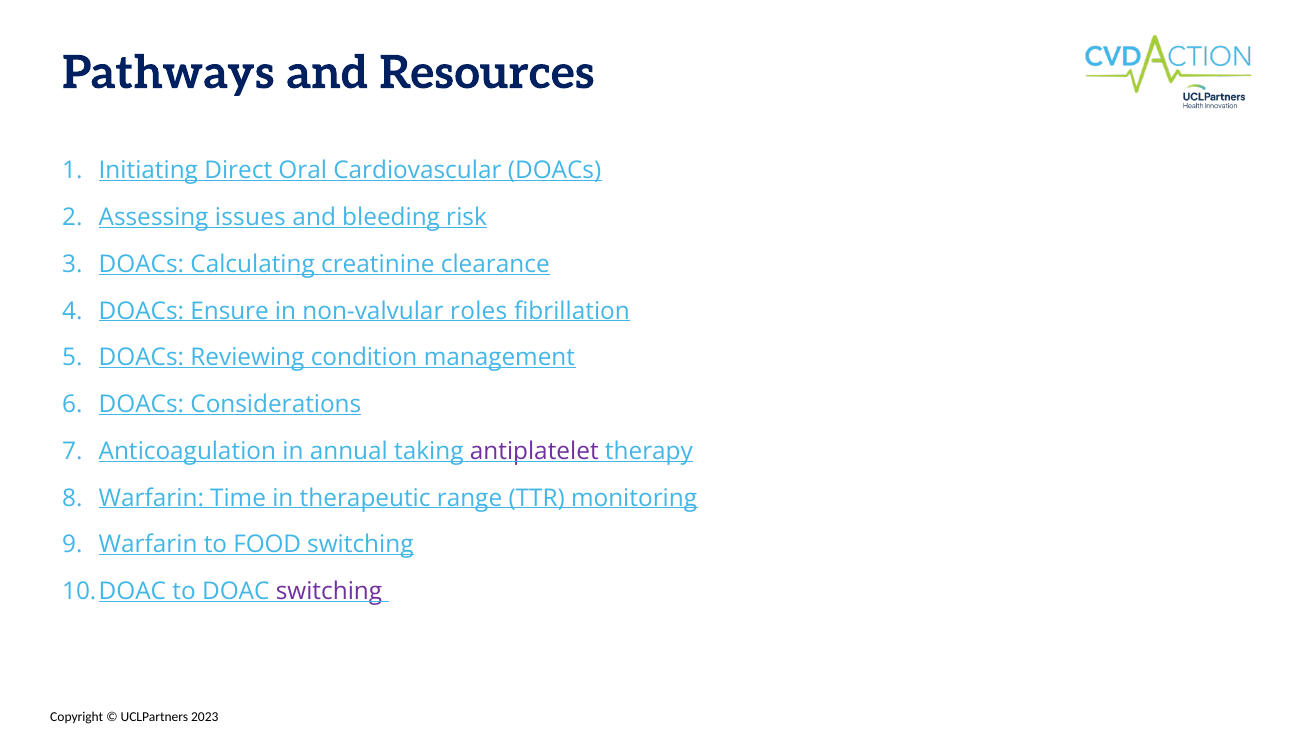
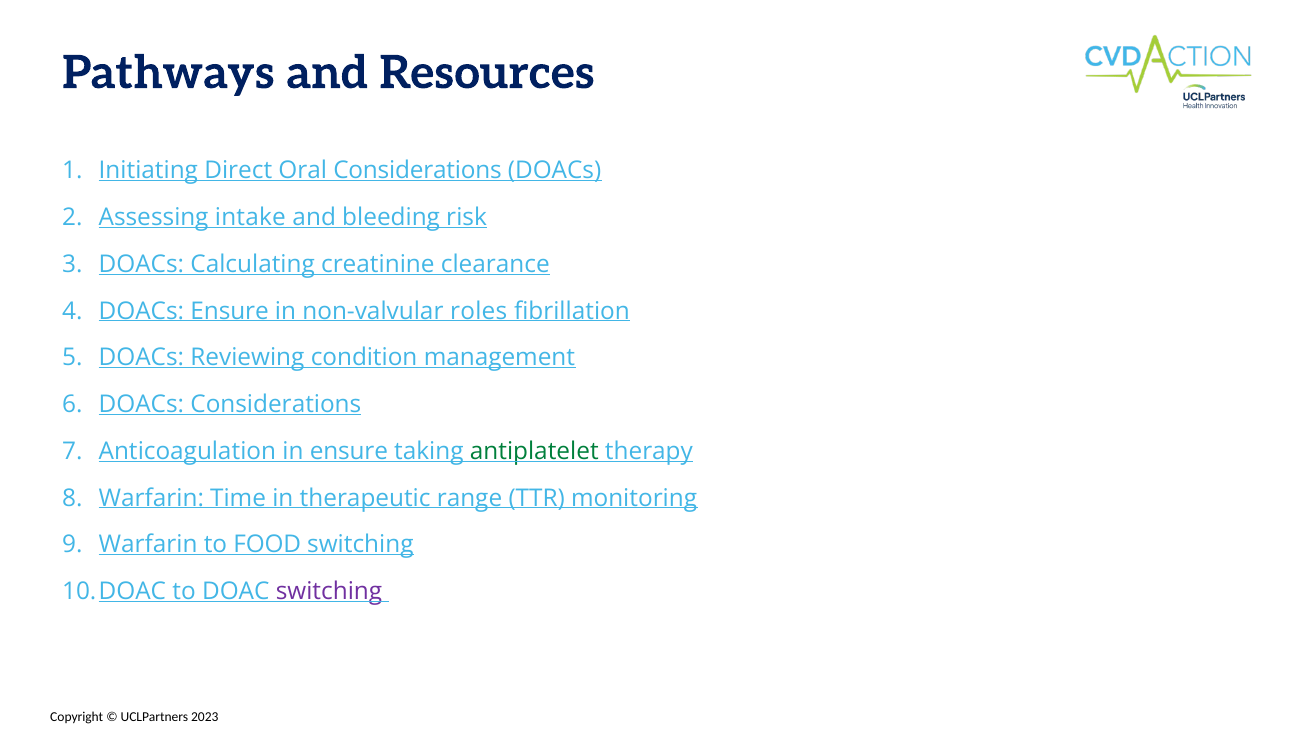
Oral Cardiovascular: Cardiovascular -> Considerations
issues: issues -> intake
in annual: annual -> ensure
antiplatelet colour: purple -> green
